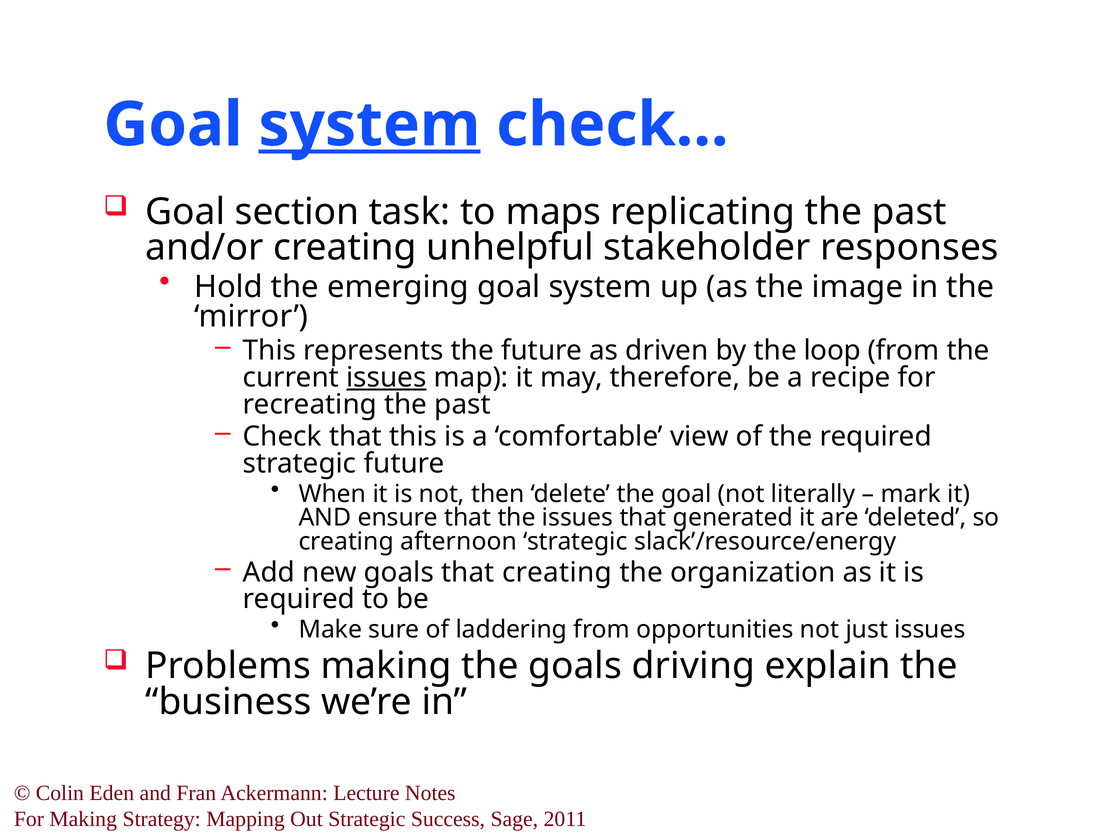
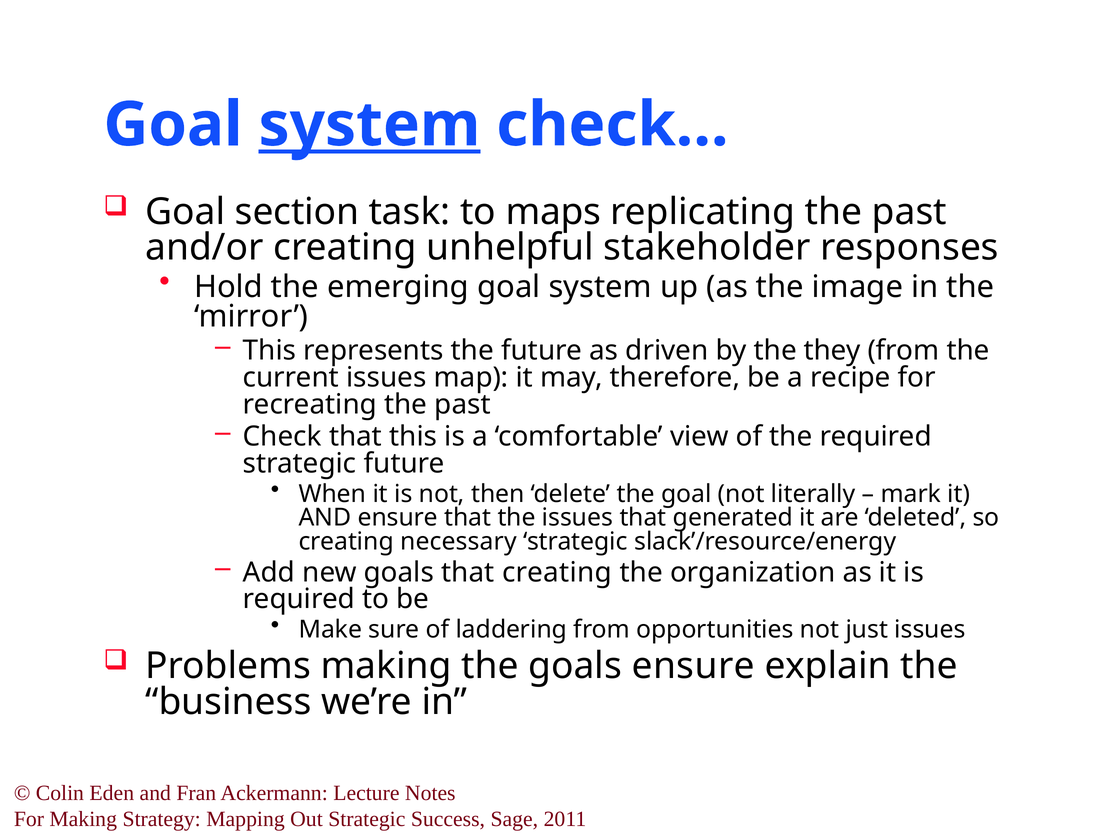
loop: loop -> they
issues at (386, 378) underline: present -> none
afternoon: afternoon -> necessary
goals driving: driving -> ensure
